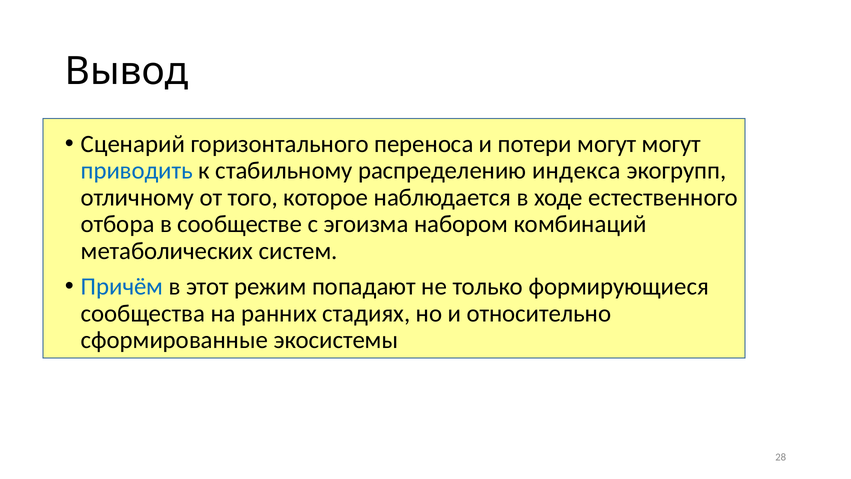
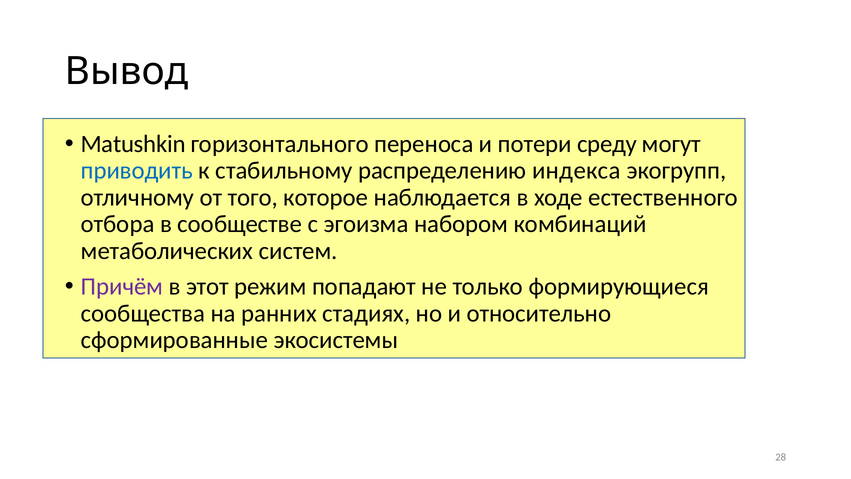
Сценарий: Сценарий -> Matushkin
потери могут: могут -> среду
Причём colour: blue -> purple
